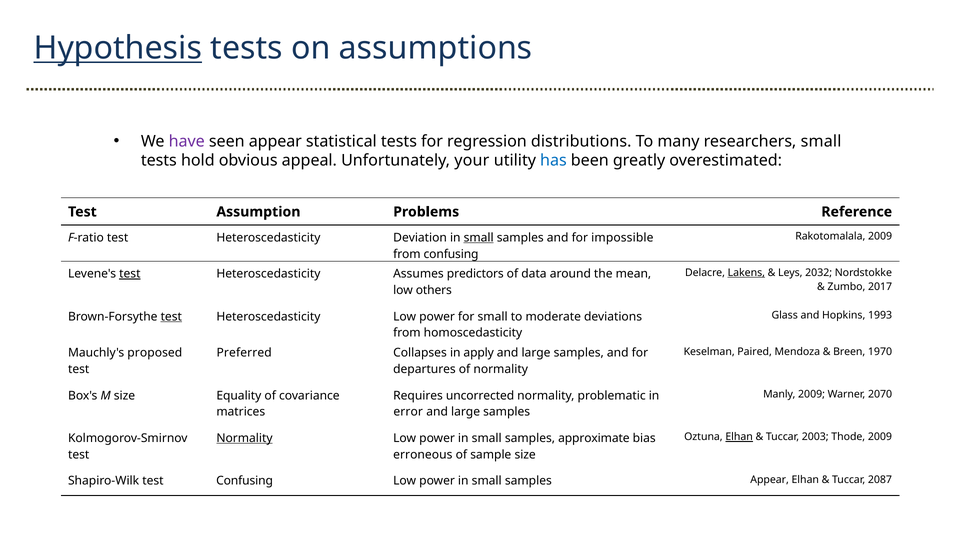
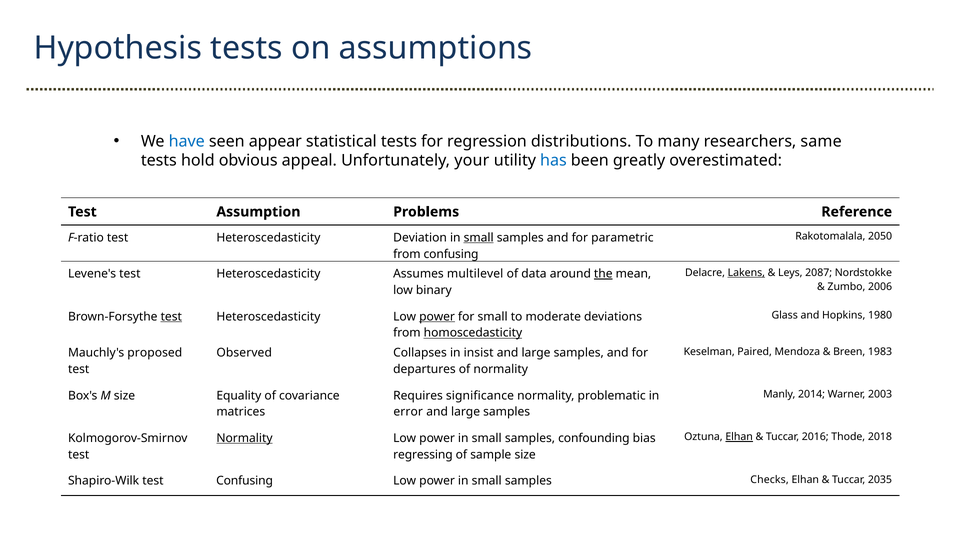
Hypothesis underline: present -> none
have colour: purple -> blue
researchers small: small -> same
Rakotomalala 2009: 2009 -> 2050
impossible: impossible -> parametric
2032: 2032 -> 2087
test at (130, 274) underline: present -> none
predictors: predictors -> multilevel
the underline: none -> present
2017: 2017 -> 2006
others: others -> binary
1993: 1993 -> 1980
power at (437, 316) underline: none -> present
homoscedasticity underline: none -> present
1970: 1970 -> 1983
Preferred: Preferred -> Observed
apply: apply -> insist
Manly 2009: 2009 -> 2014
2070: 2070 -> 2003
uncorrected: uncorrected -> significance
2003: 2003 -> 2016
Thode 2009: 2009 -> 2018
approximate: approximate -> confounding
erroneous: erroneous -> regressing
samples Appear: Appear -> Checks
2087: 2087 -> 2035
